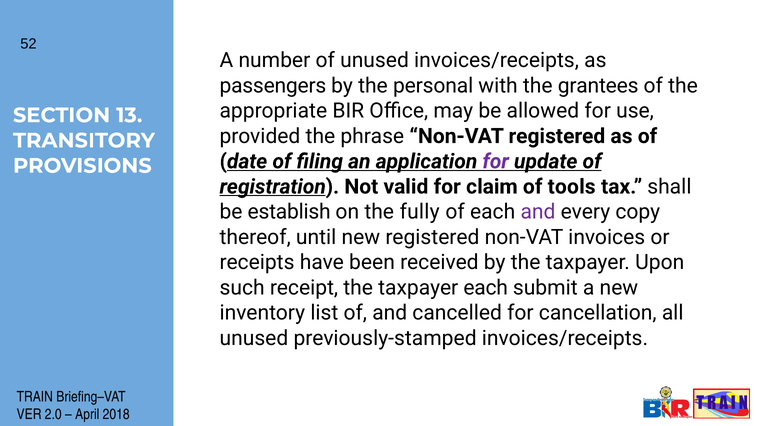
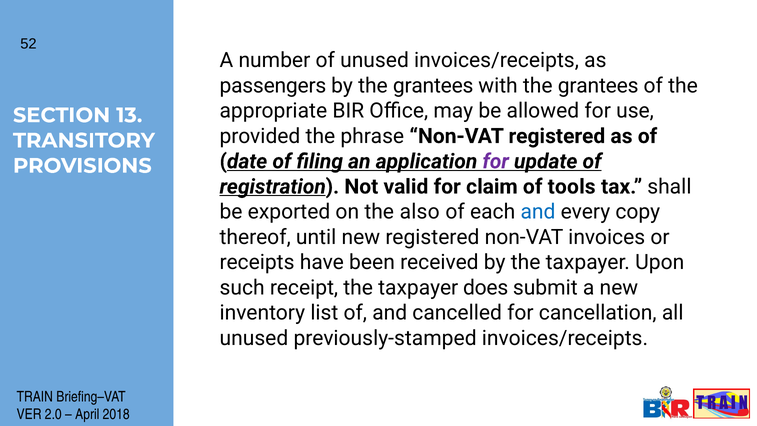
by the personal: personal -> grantees
establish: establish -> exported
fully: fully -> also
and at (538, 212) colour: purple -> blue
taxpayer each: each -> does
